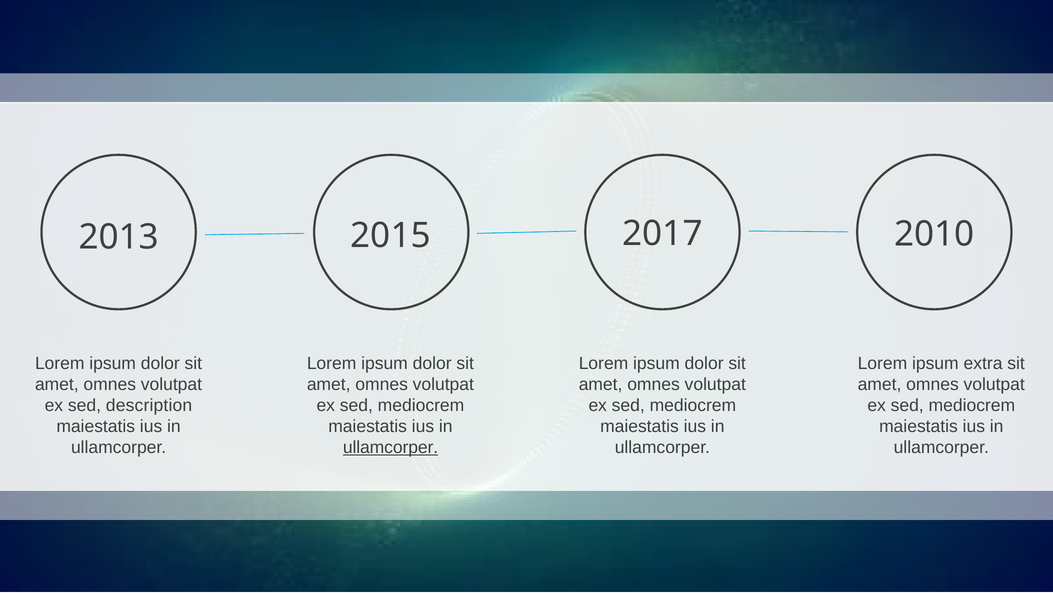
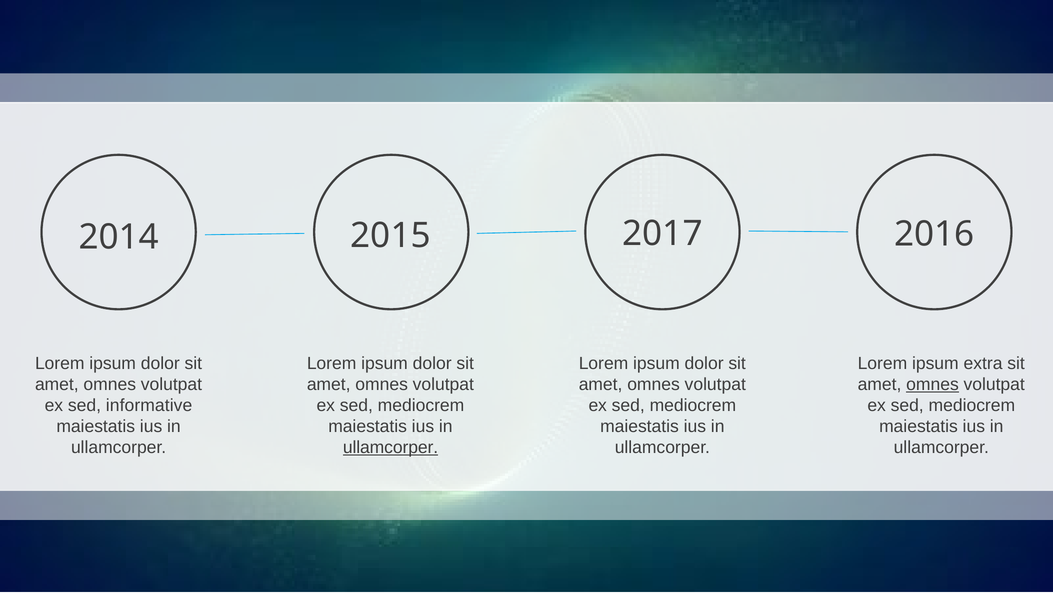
2013: 2013 -> 2014
2010: 2010 -> 2016
omnes at (933, 384) underline: none -> present
description: description -> informative
